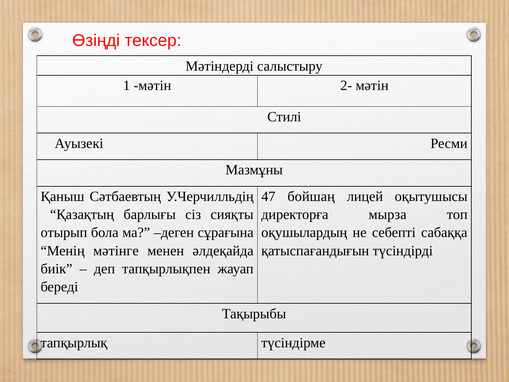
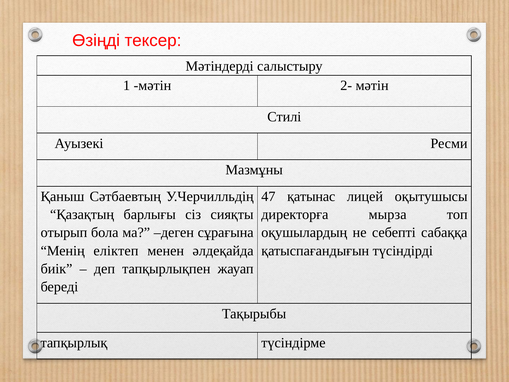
бойшаң: бойшаң -> қатынас
мәтінге: мәтінге -> еліктеп
